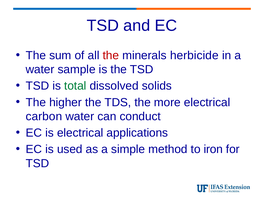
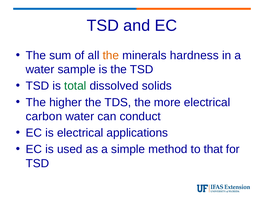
the at (111, 55) colour: red -> orange
herbicide: herbicide -> hardness
iron: iron -> that
